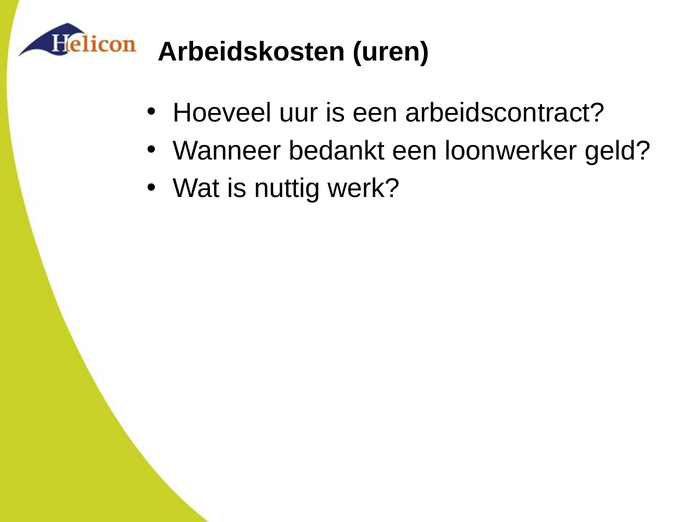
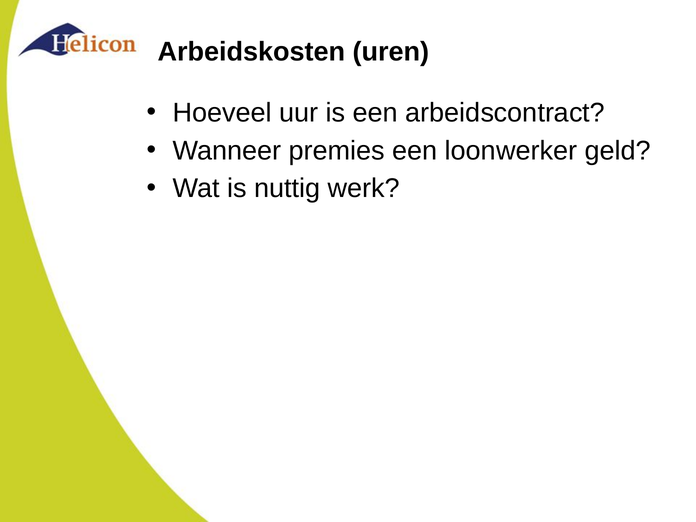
bedankt: bedankt -> premies
